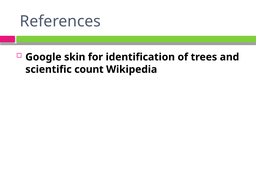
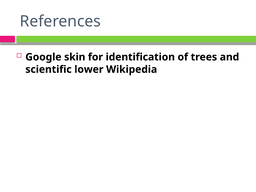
count: count -> lower
